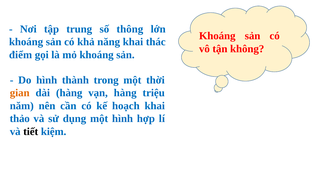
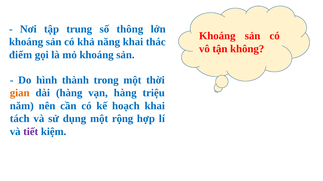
thảo: thảo -> tách
một hình: hình -> rộng
tiết colour: black -> purple
